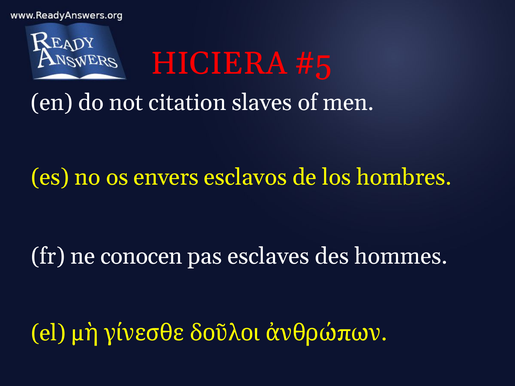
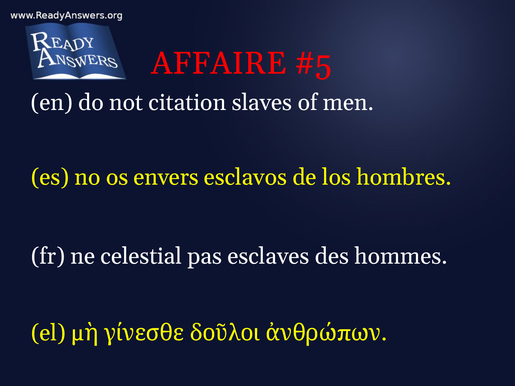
HICIERA: HICIERA -> AFFAIRE
conocen: conocen -> celestial
